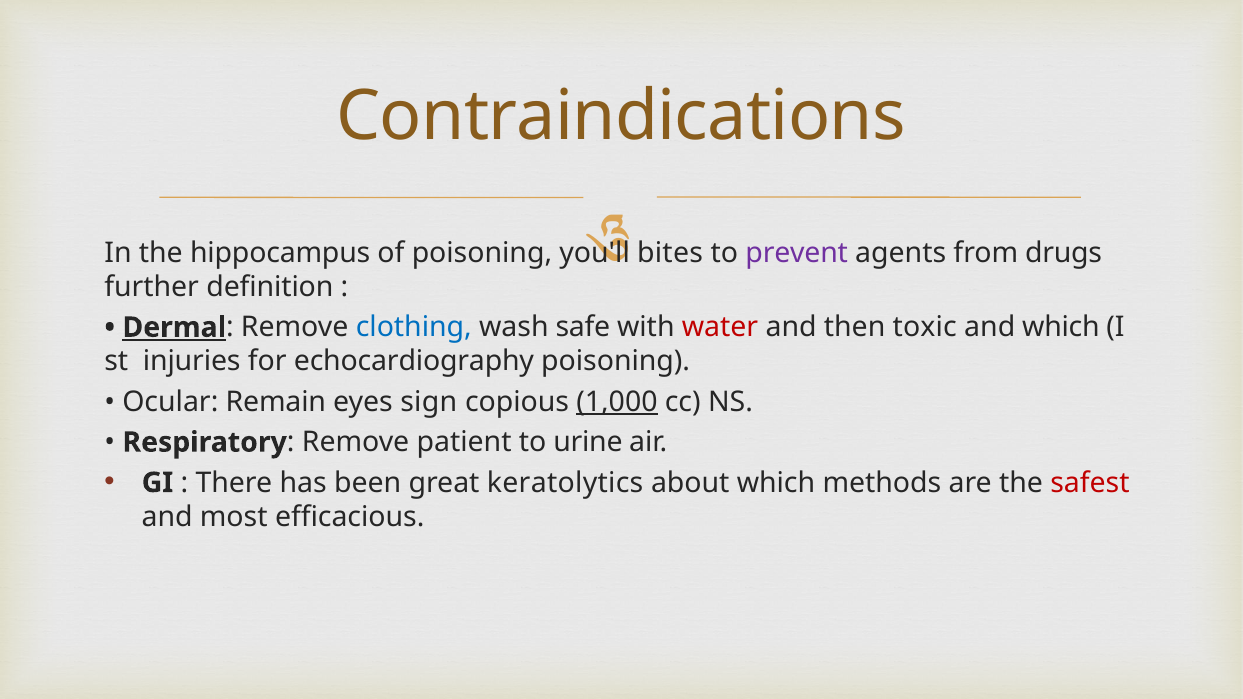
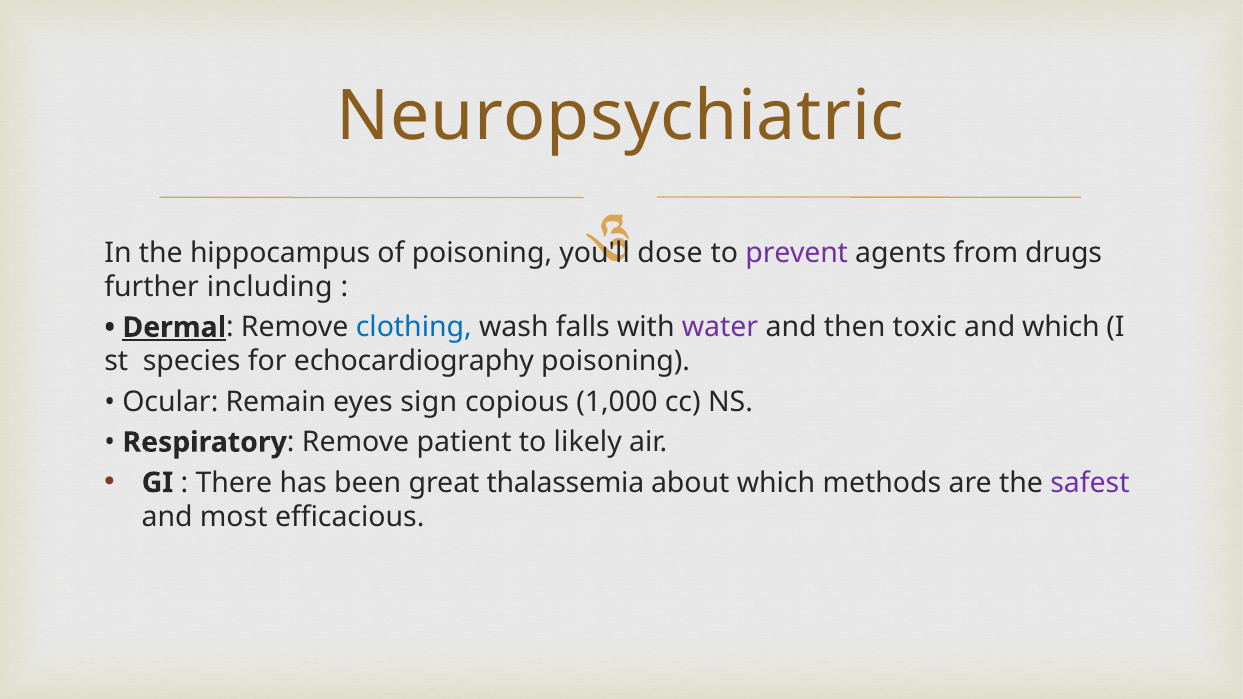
Contraindications: Contraindications -> Neuropsychiatric
bites: bites -> dose
definition: definition -> including
safe: safe -> falls
water colour: red -> purple
injuries: injuries -> species
1,000 underline: present -> none
urine: urine -> likely
keratolytics: keratolytics -> thalassemia
safest colour: red -> purple
